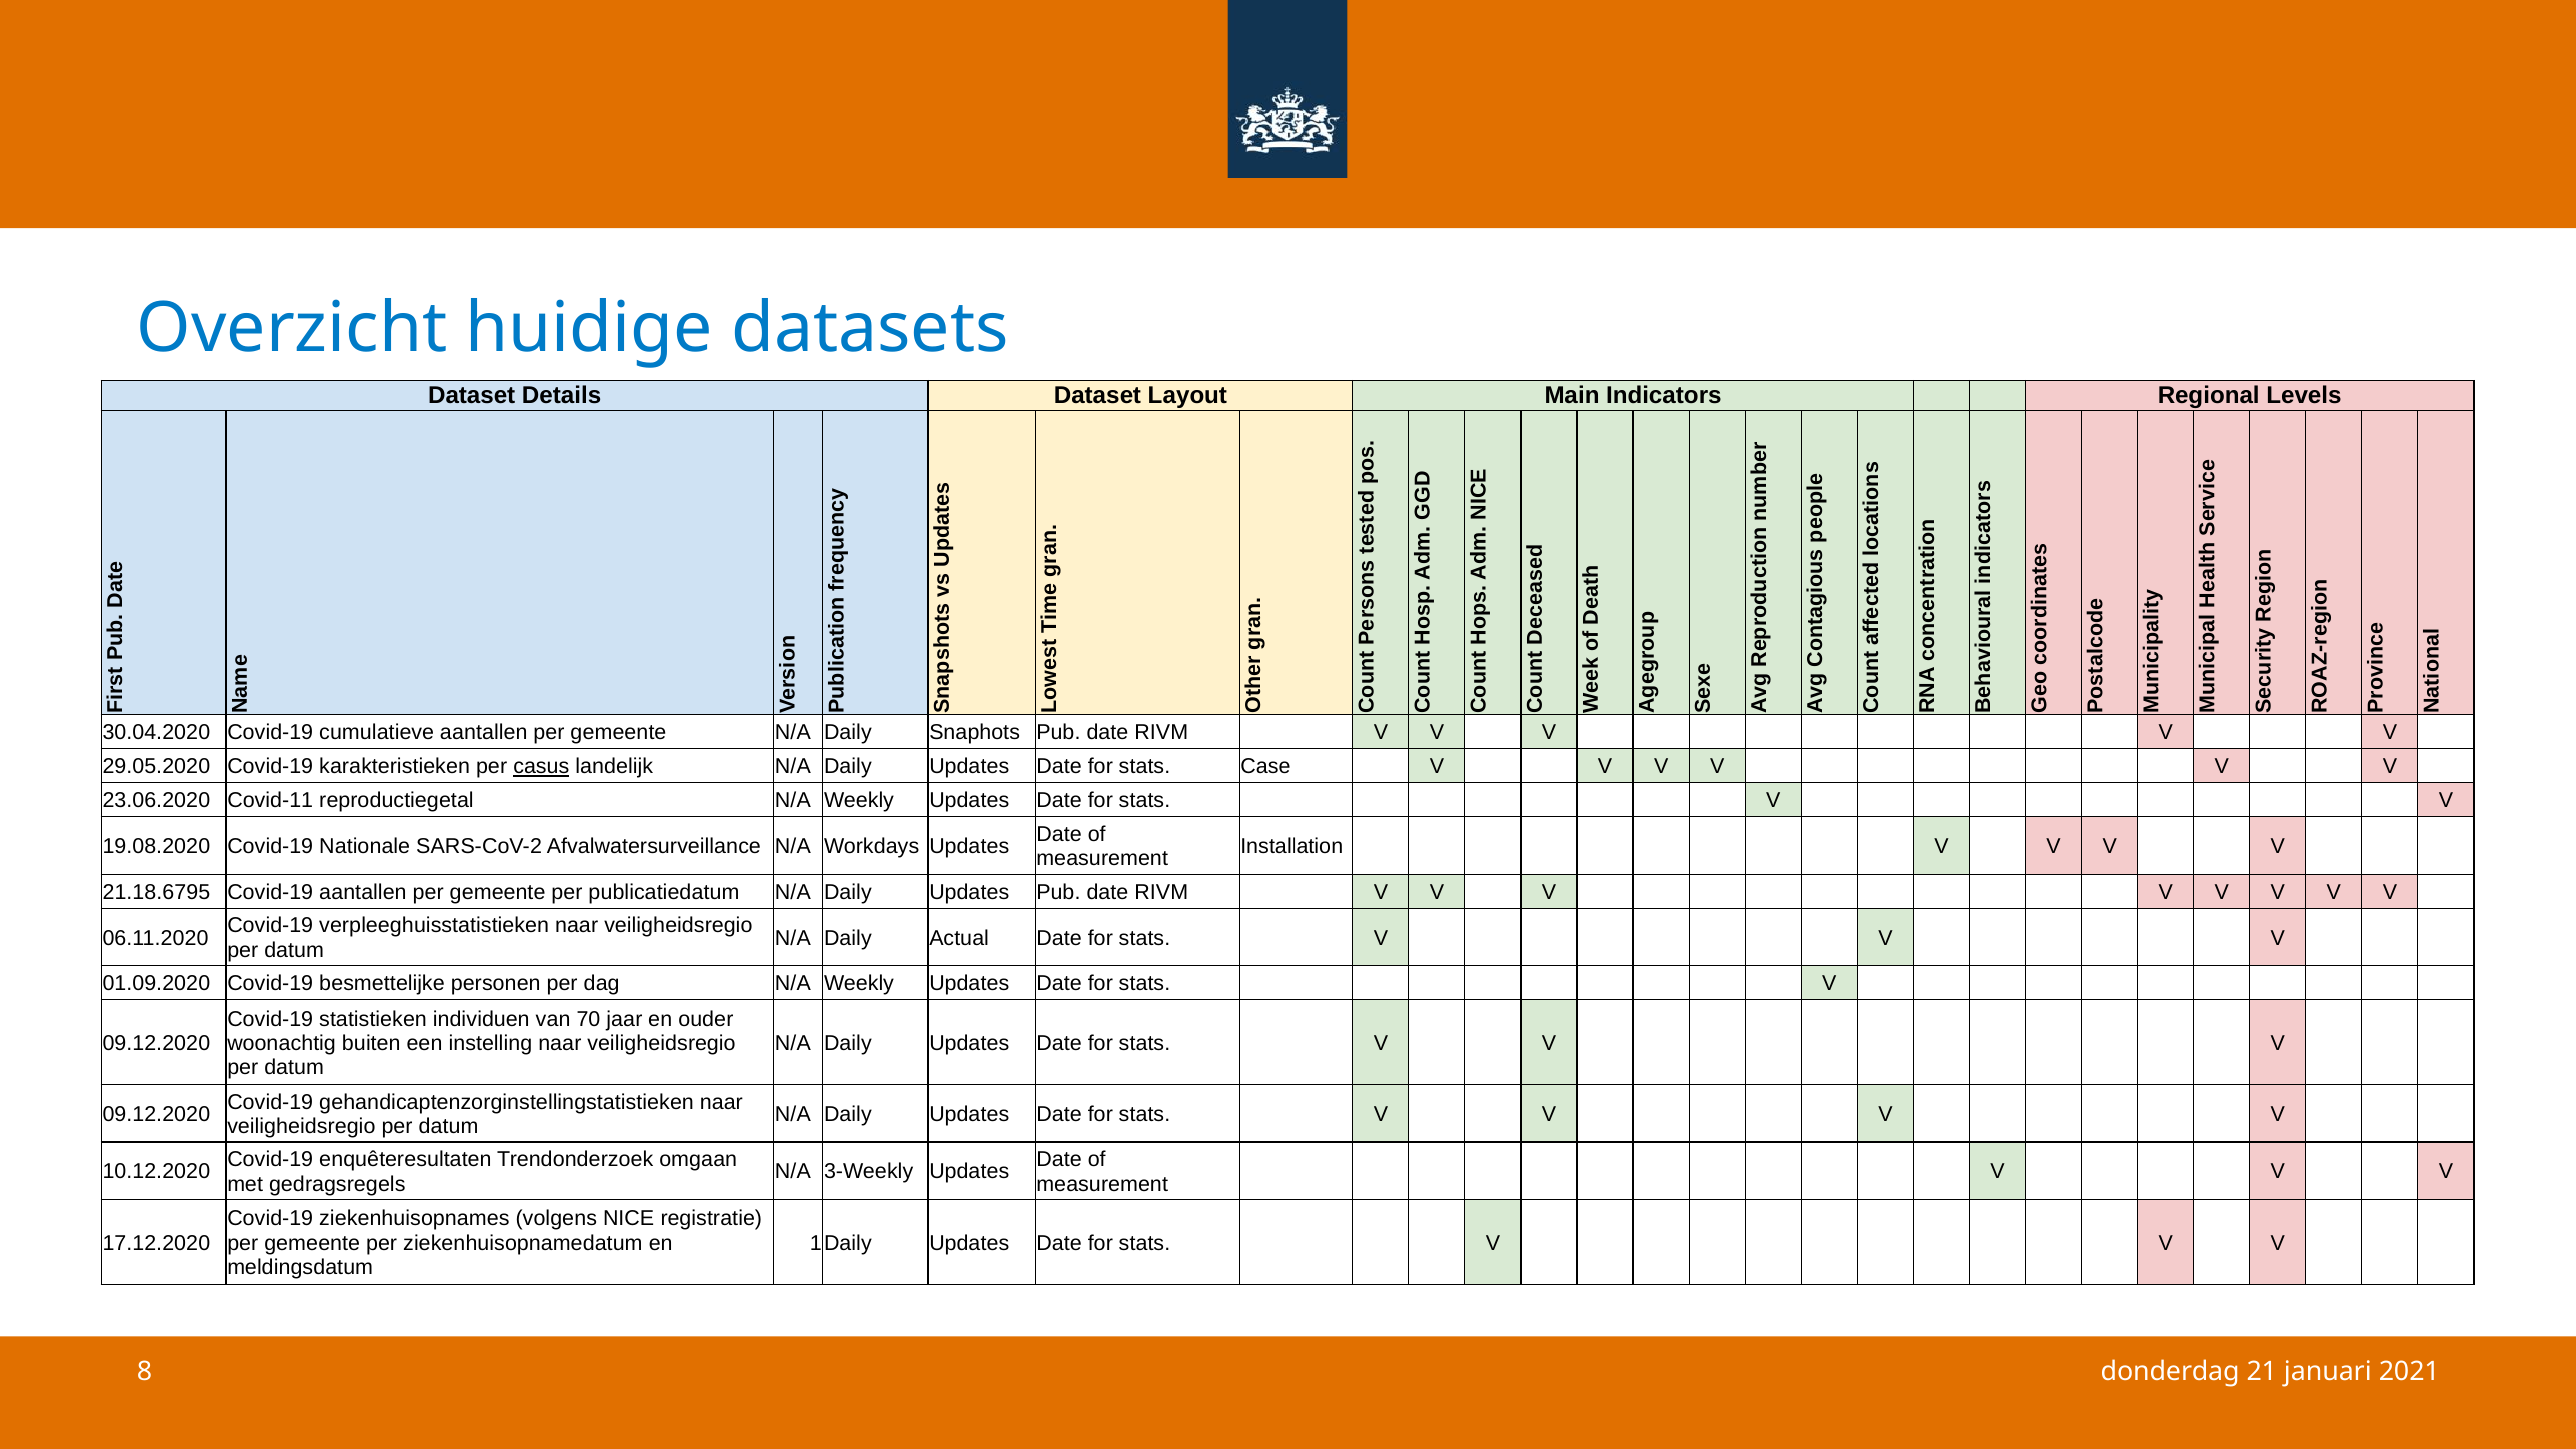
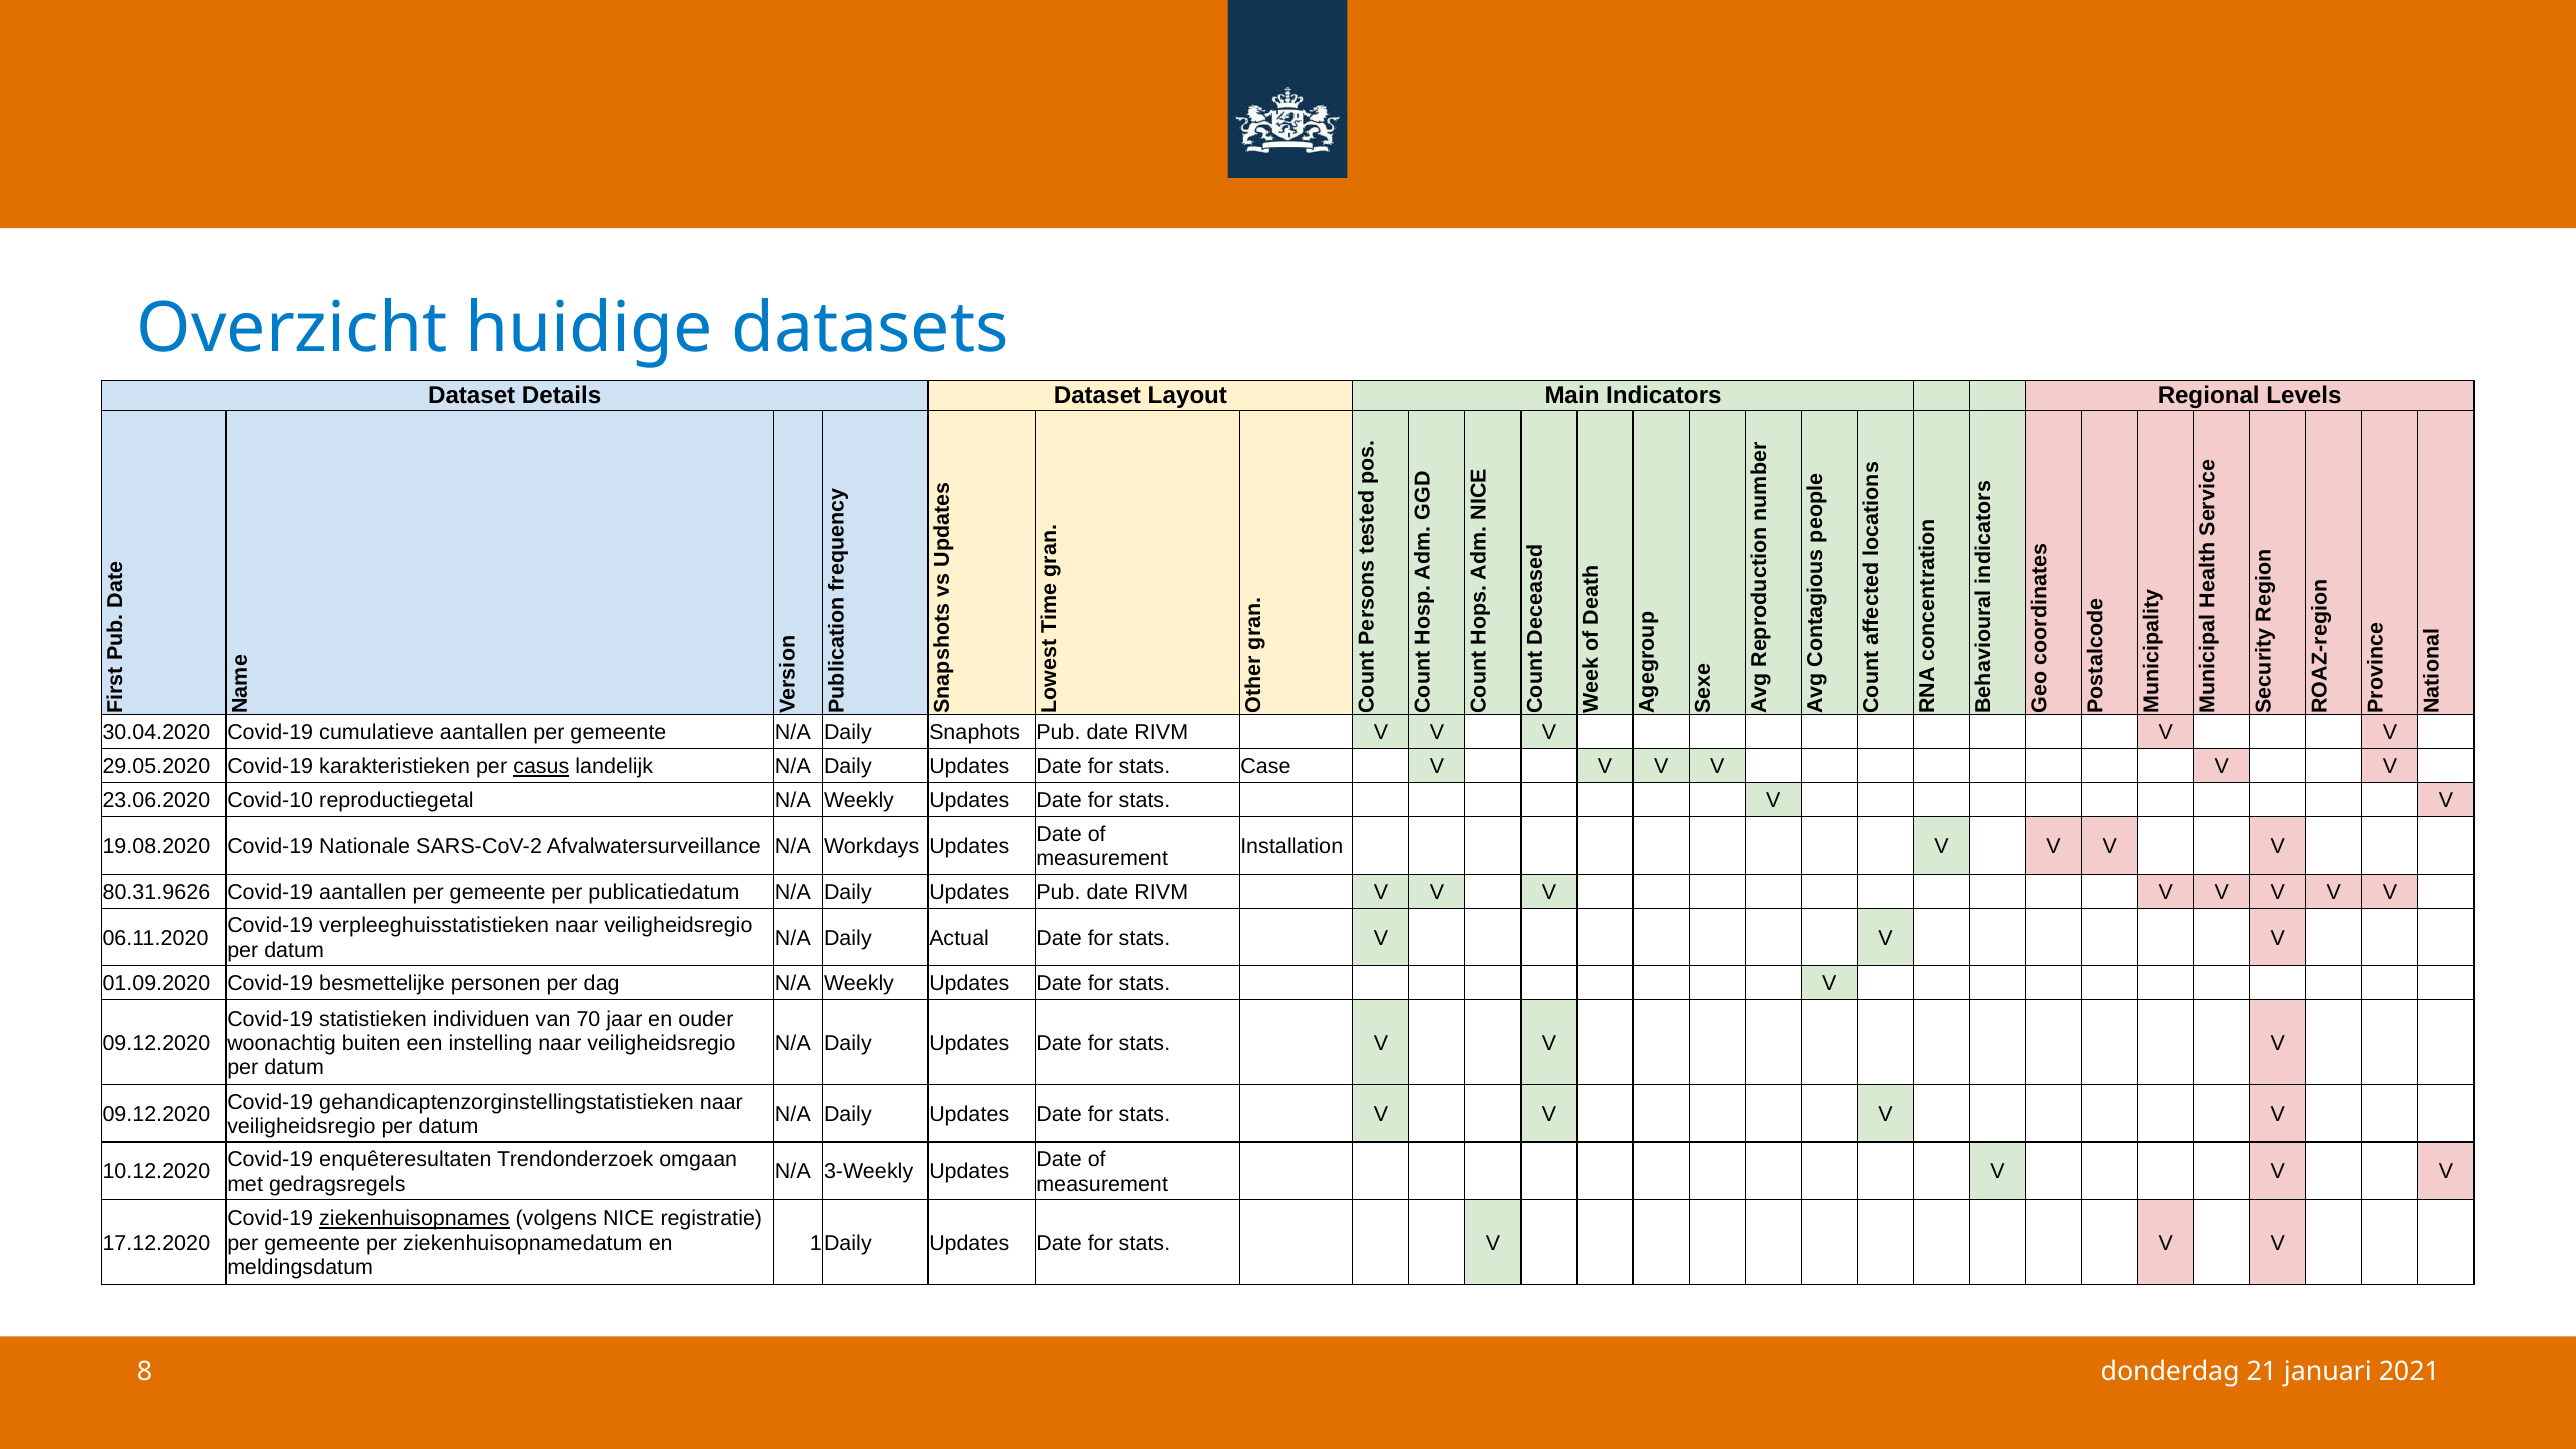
Covid-11: Covid-11 -> Covid-10
21.18.6795: 21.18.6795 -> 80.31.9626
ziekenhuisopnames underline: none -> present
